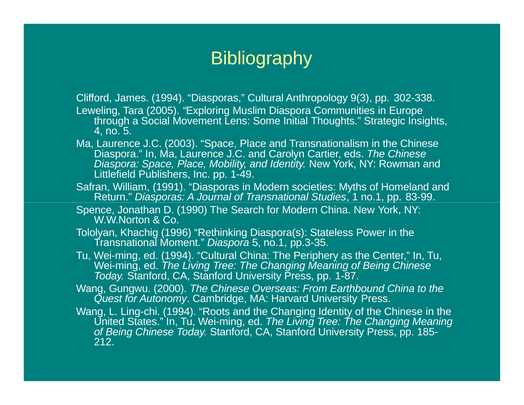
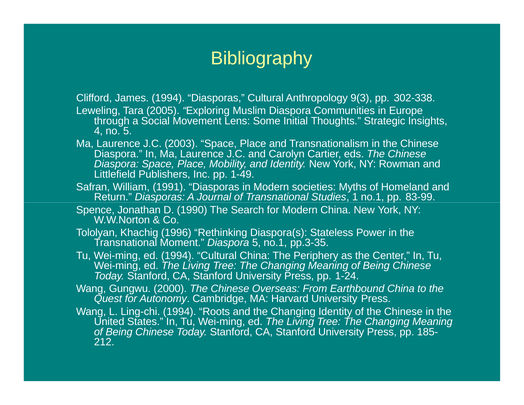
1-87: 1-87 -> 1-24
